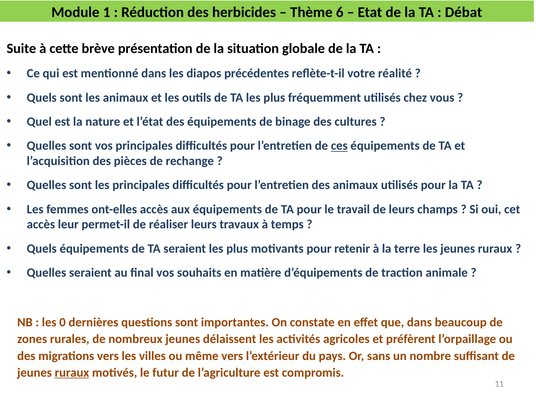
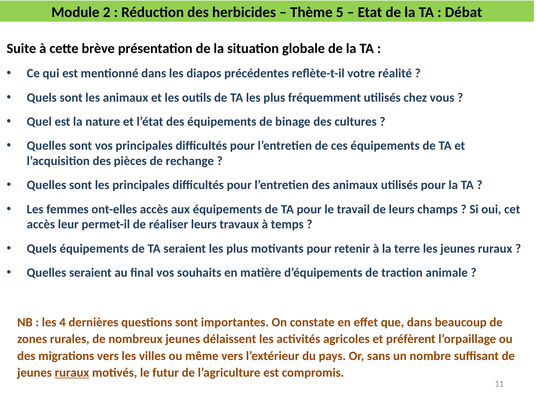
1: 1 -> 2
6: 6 -> 5
ces underline: present -> none
0: 0 -> 4
